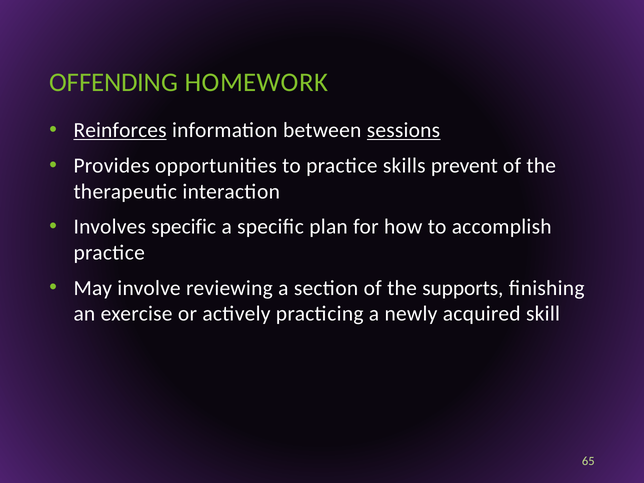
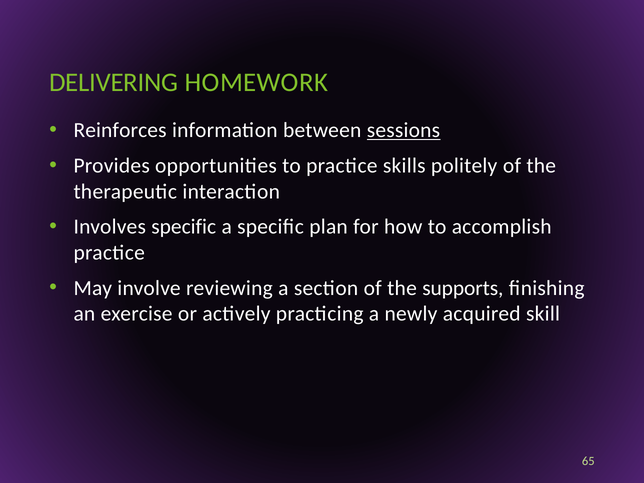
OFFENDING: OFFENDING -> DELIVERING
Reinforces underline: present -> none
prevent: prevent -> politely
